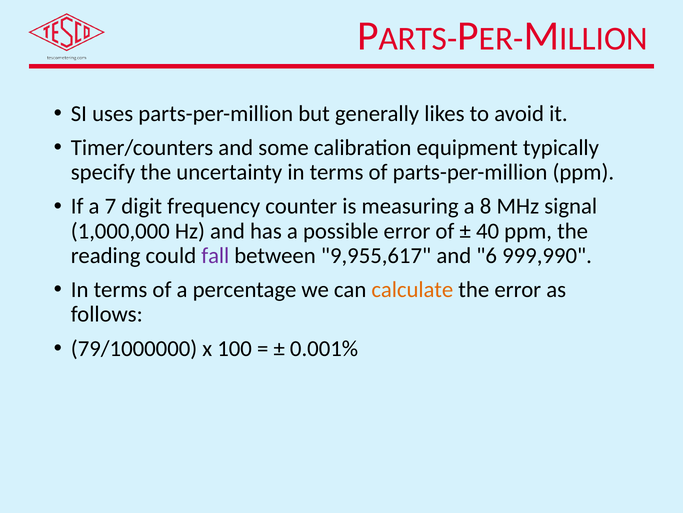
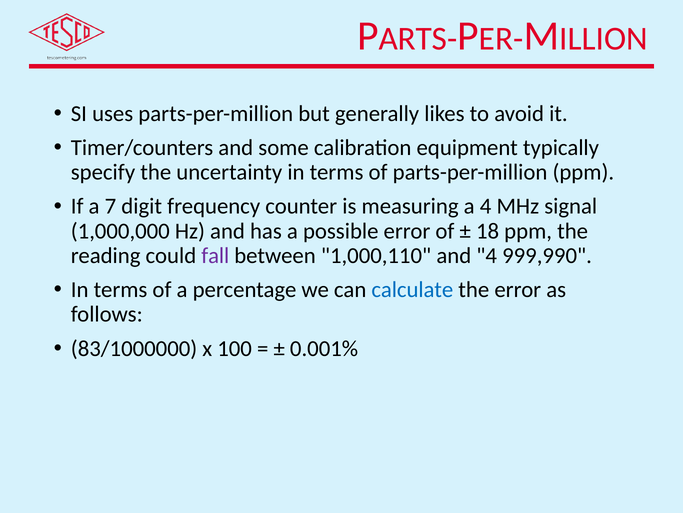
a 8: 8 -> 4
40: 40 -> 18
9,955,617: 9,955,617 -> 1,000,110
and 6: 6 -> 4
calculate colour: orange -> blue
79/1000000: 79/1000000 -> 83/1000000
